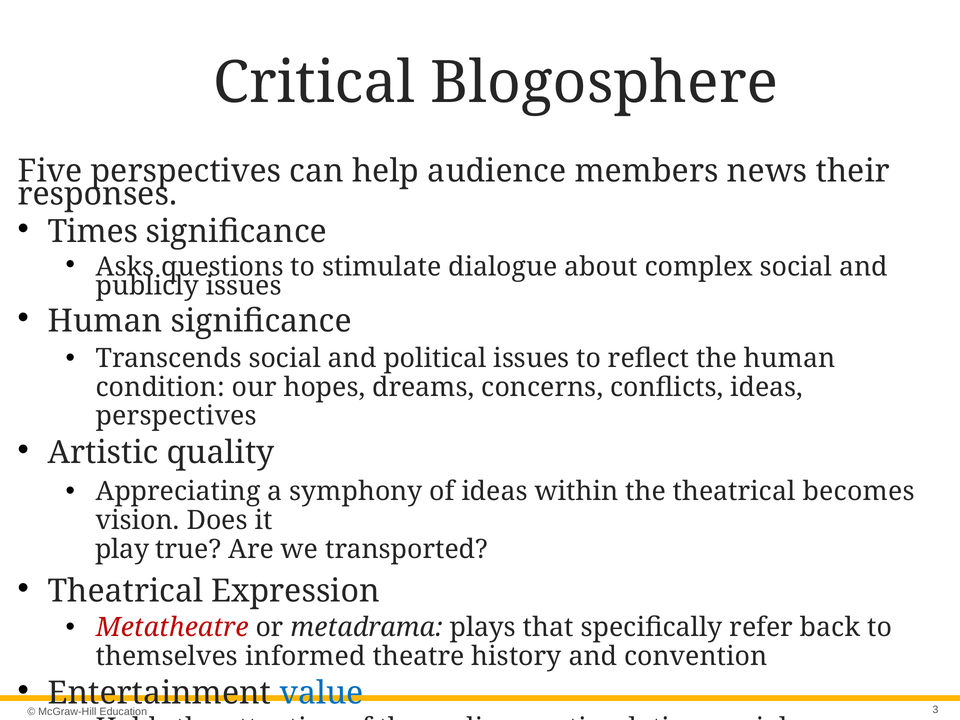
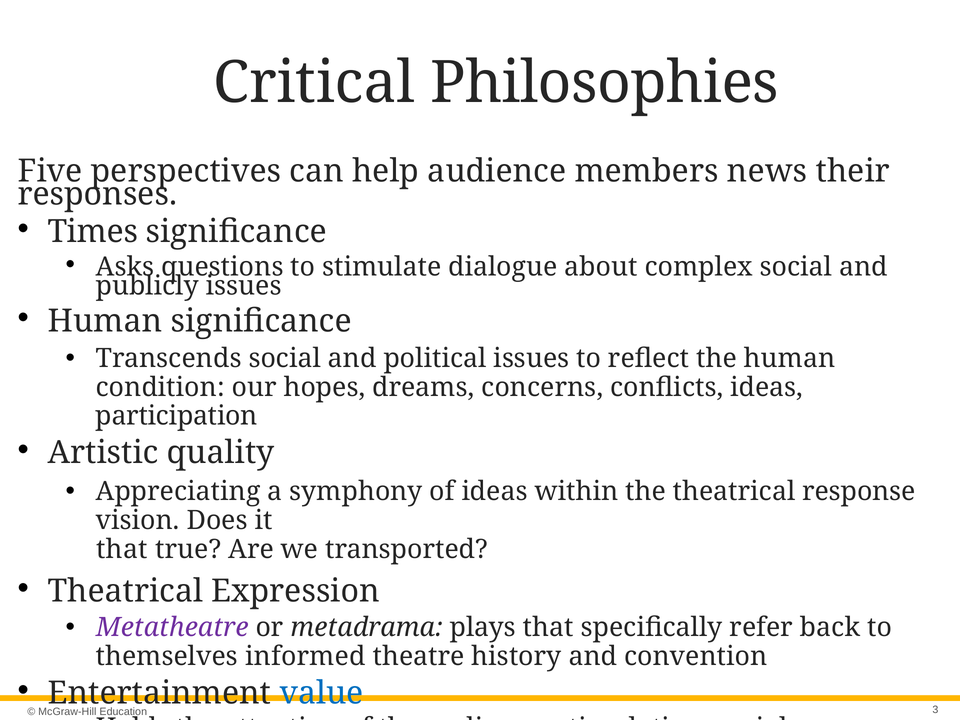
Blogosphere: Blogosphere -> Philosophies
perspectives at (176, 416): perspectives -> participation
becomes: becomes -> response
play at (122, 549): play -> that
Metatheatre colour: red -> purple
